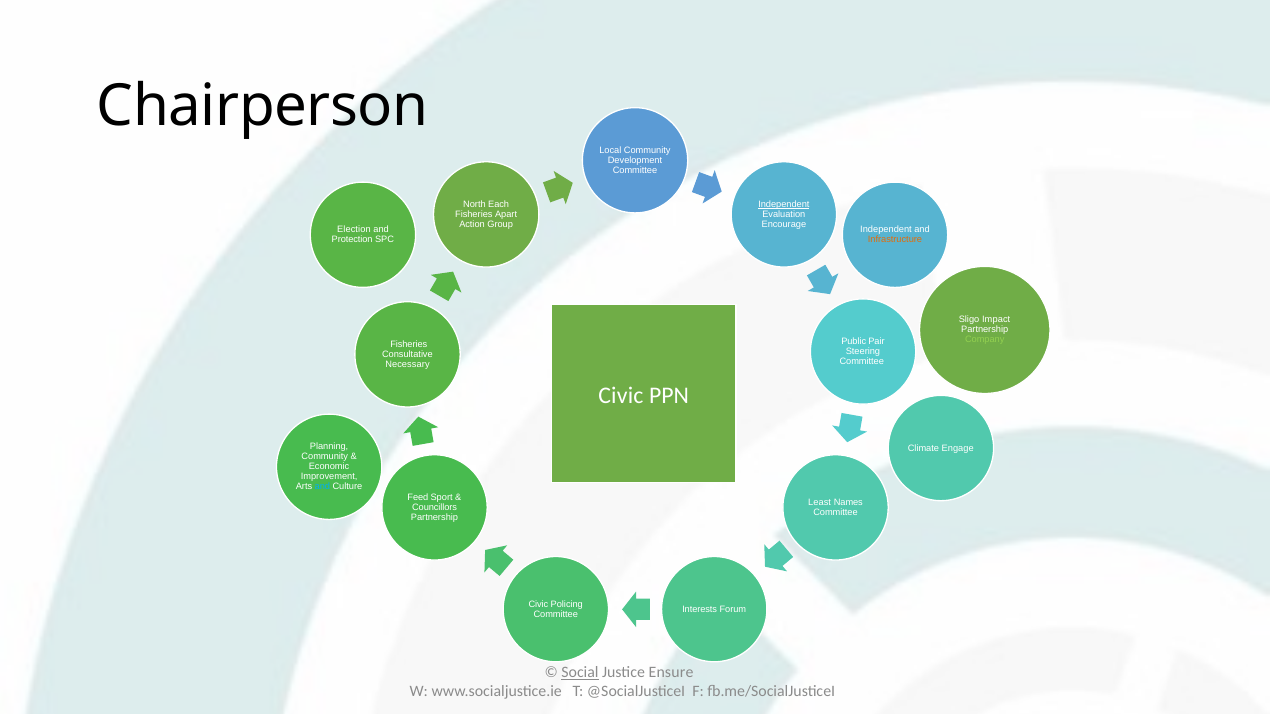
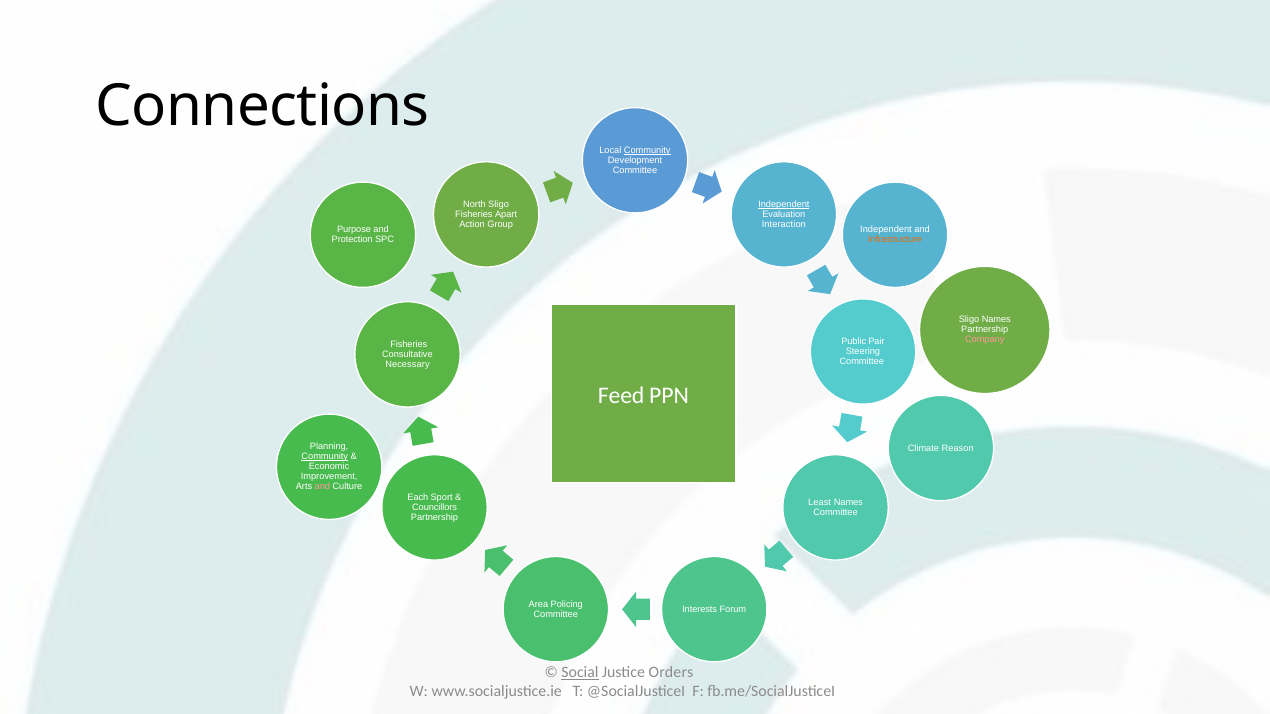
Chairperson: Chairperson -> Connections
Community at (647, 150) underline: none -> present
North Each: Each -> Sligo
Encourage: Encourage -> Interaction
Election: Election -> Purpose
Sligo Impact: Impact -> Names
Company colour: light green -> pink
Civic at (621, 395): Civic -> Feed
Engage: Engage -> Reason
Community at (325, 457) underline: none -> present
and at (322, 487) colour: light blue -> pink
Feed: Feed -> Each
Civic at (538, 604): Civic -> Area
Ensure: Ensure -> Orders
